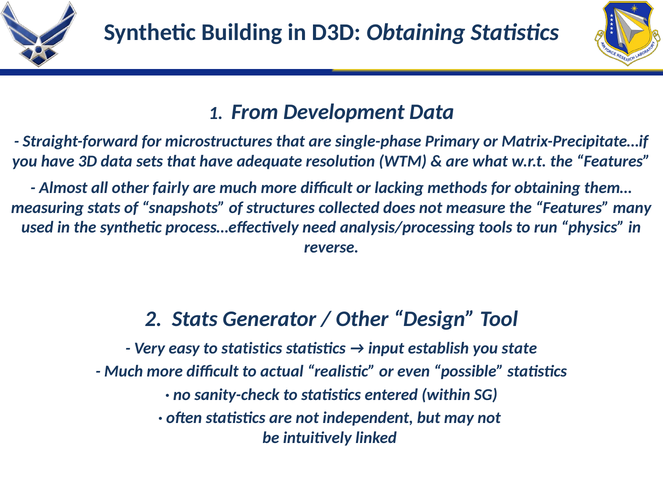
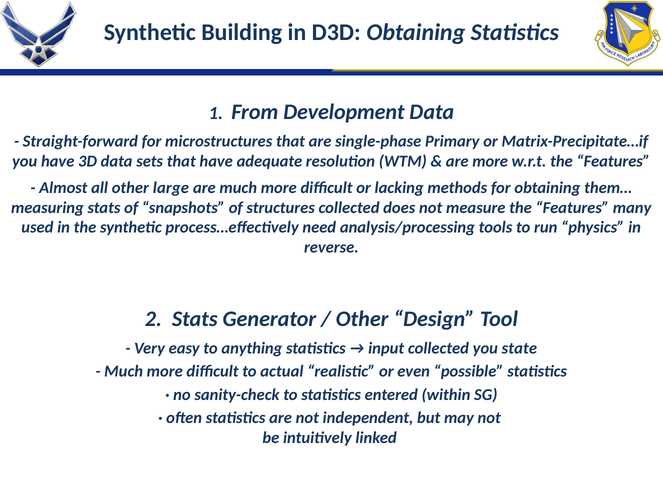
are what: what -> more
fairly: fairly -> large
easy to statistics: statistics -> anything
input establish: establish -> collected
